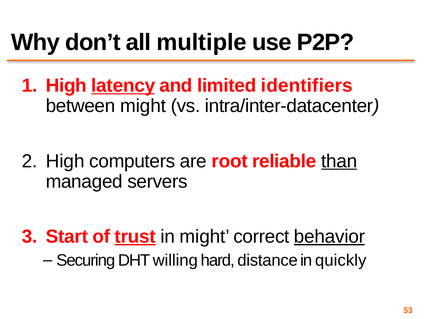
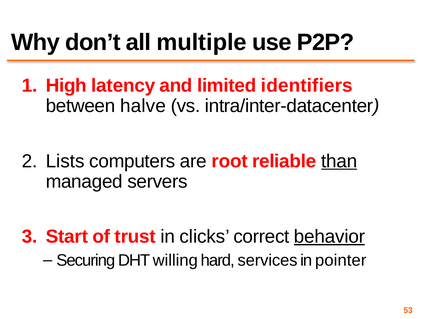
latency underline: present -> none
between might: might -> halve
High at (65, 161): High -> Lists
trust underline: present -> none
in might: might -> clicks
distance: distance -> services
quickly: quickly -> pointer
